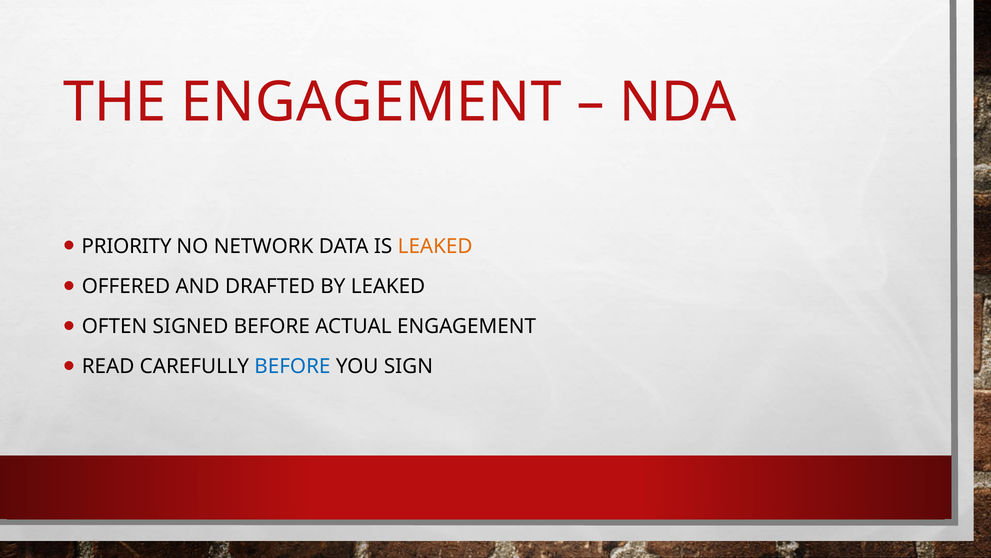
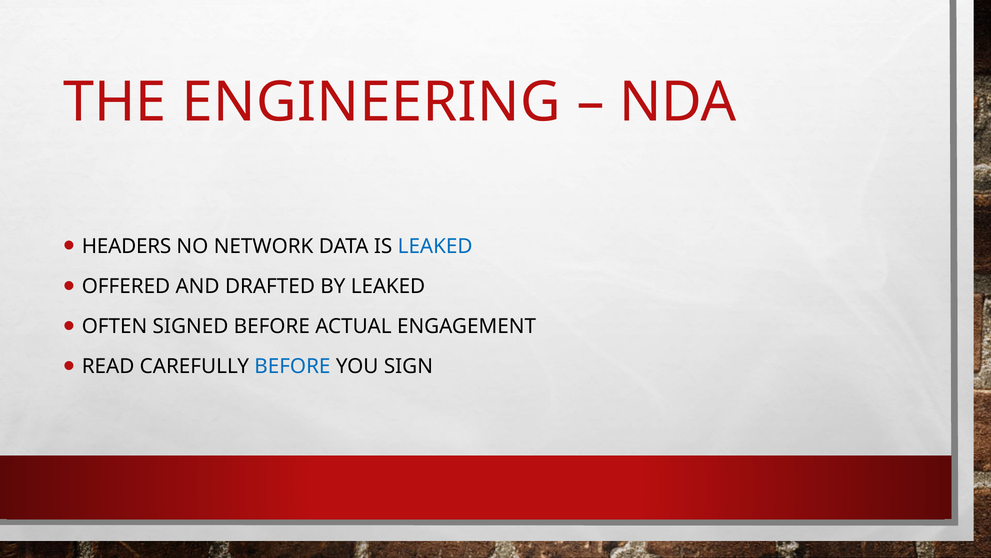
THE ENGAGEMENT: ENGAGEMENT -> ENGINEERING
PRIORITY: PRIORITY -> HEADERS
LEAKED at (435, 246) colour: orange -> blue
